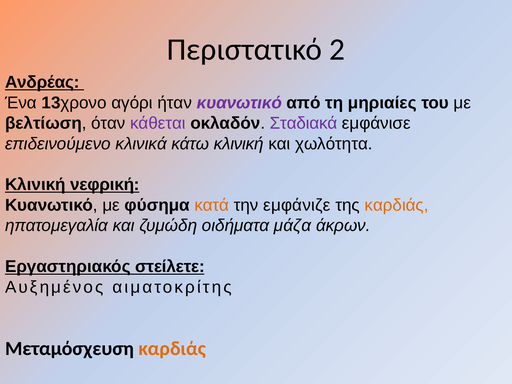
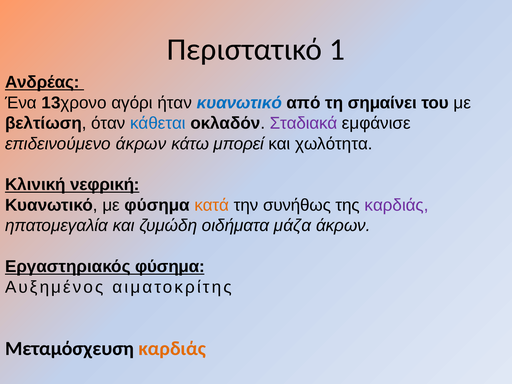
2: 2 -> 1
κυανωτικό at (239, 103) colour: purple -> blue
μηριαίες: μηριαίες -> σημαίνει
κάθεται colour: purple -> blue
επιδεινούμενο κλινικά: κλινικά -> άκρων
κάτω κλινική: κλινική -> μπορεί
εμφάνιζε: εμφάνιζε -> συνήθως
καρδιάς at (397, 205) colour: orange -> purple
Εργαστηριακός στείλετε: στείλετε -> φύσημα
